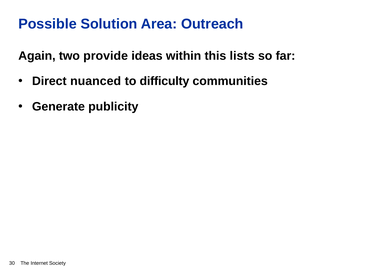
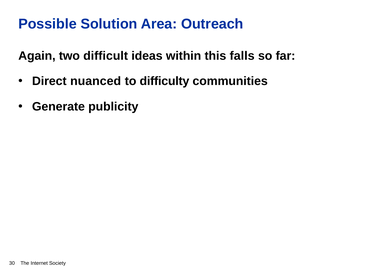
provide: provide -> difficult
lists: lists -> falls
